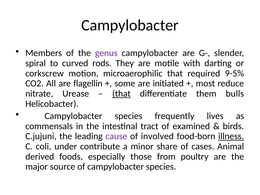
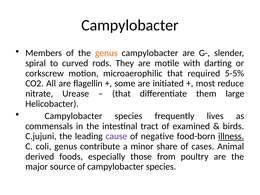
genus at (106, 53) colour: purple -> orange
9-5%: 9-5% -> 5-5%
that at (121, 94) underline: present -> none
bulls: bulls -> large
involved: involved -> negative
coli under: under -> genus
